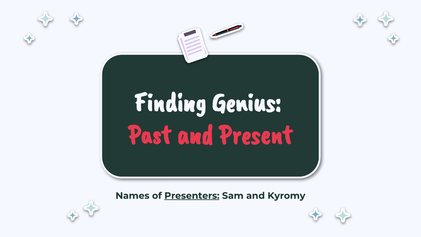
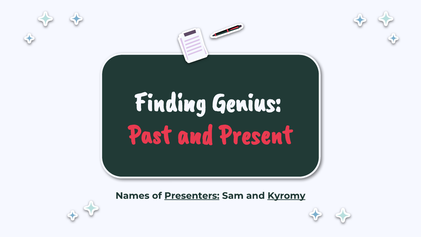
Kyromy underline: none -> present
